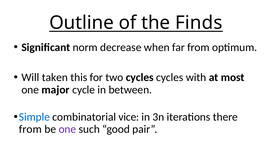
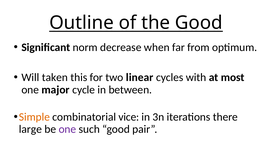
the Finds: Finds -> Good
two cycles: cycles -> linear
Simple colour: blue -> orange
from at (30, 129): from -> large
